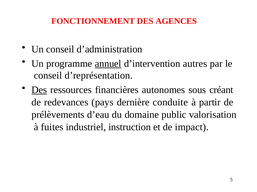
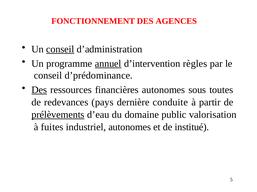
conseil at (60, 49) underline: none -> present
autres: autres -> règles
d’représentation: d’représentation -> d’prédominance
créant: créant -> toutes
prélèvements underline: none -> present
industriel instruction: instruction -> autonomes
impact: impact -> institué
